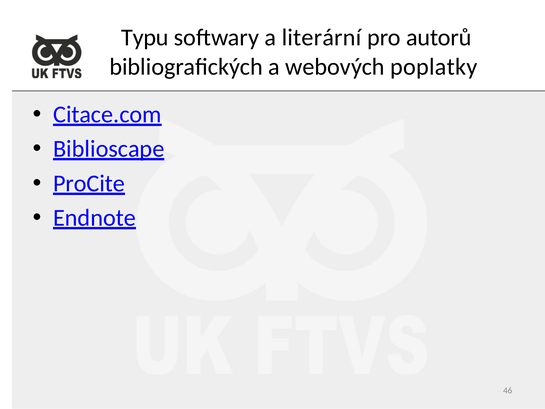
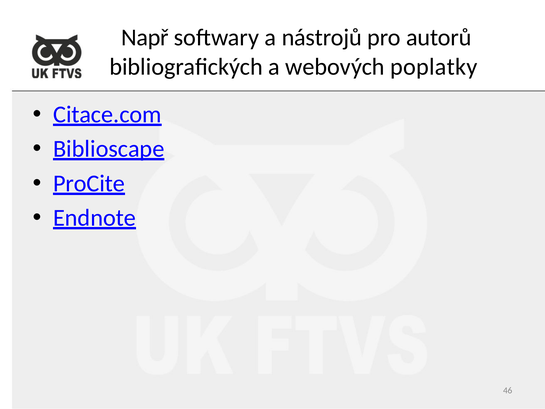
Typu: Typu -> Např
literární: literární -> nástrojů
